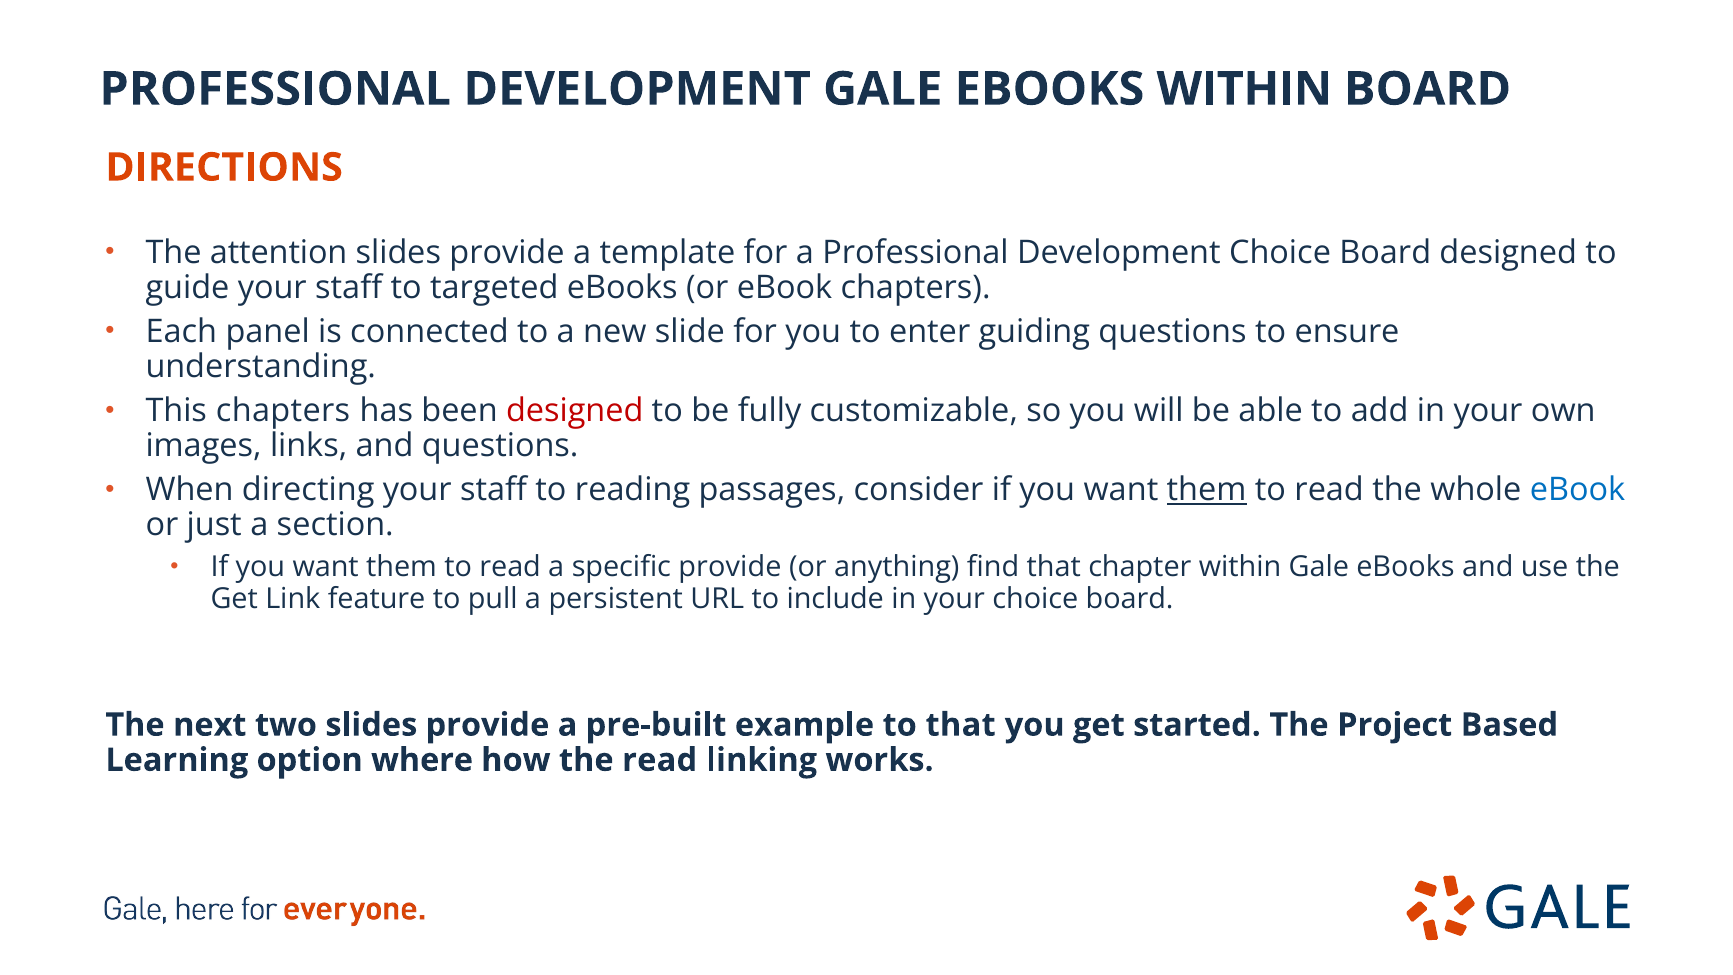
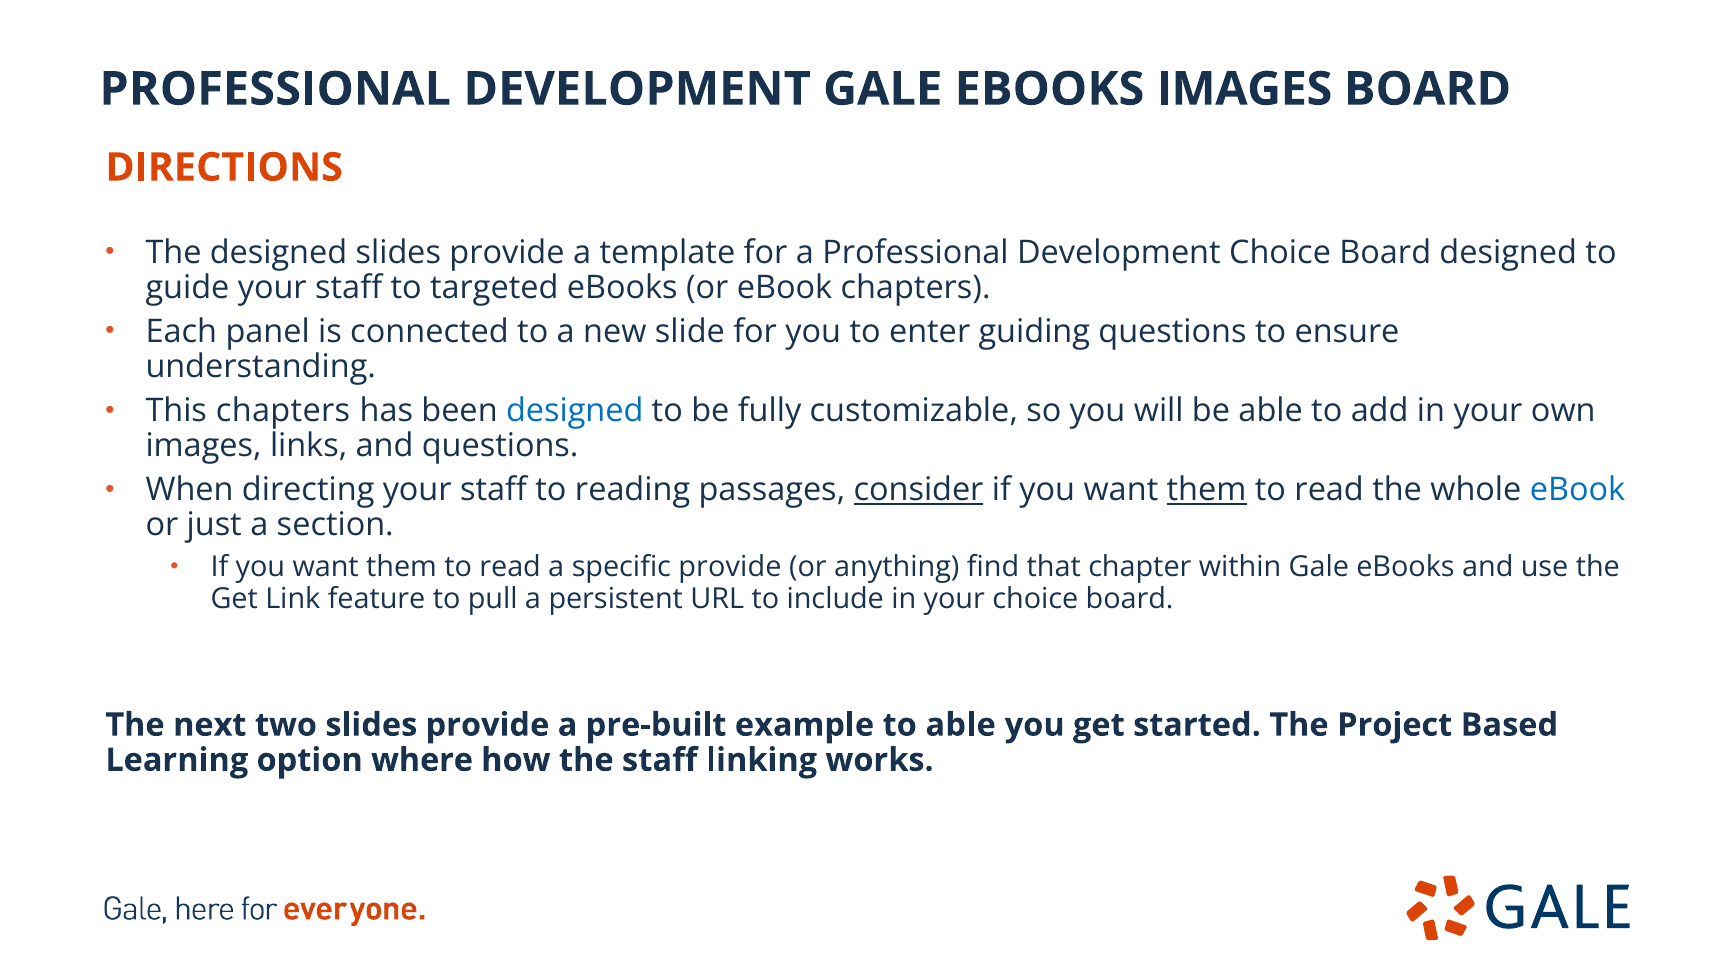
EBOOKS WITHIN: WITHIN -> IMAGES
The attention: attention -> designed
designed at (575, 411) colour: red -> blue
consider underline: none -> present
to that: that -> able
the read: read -> staff
